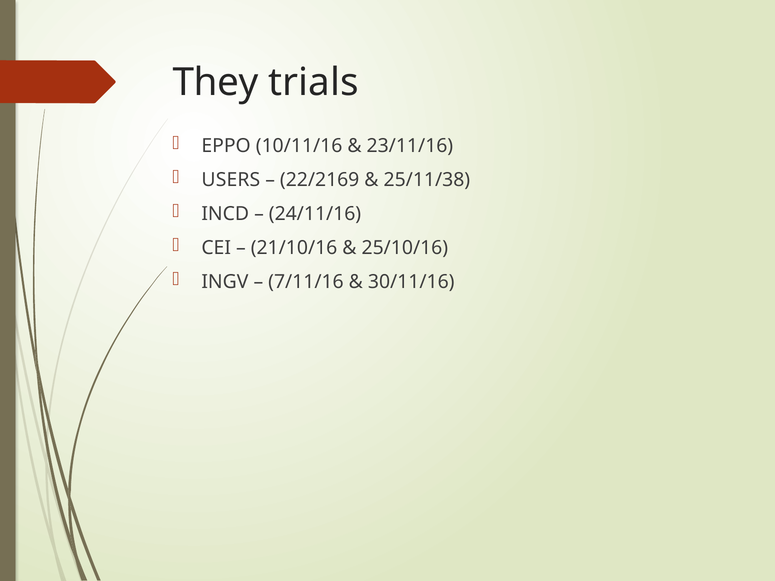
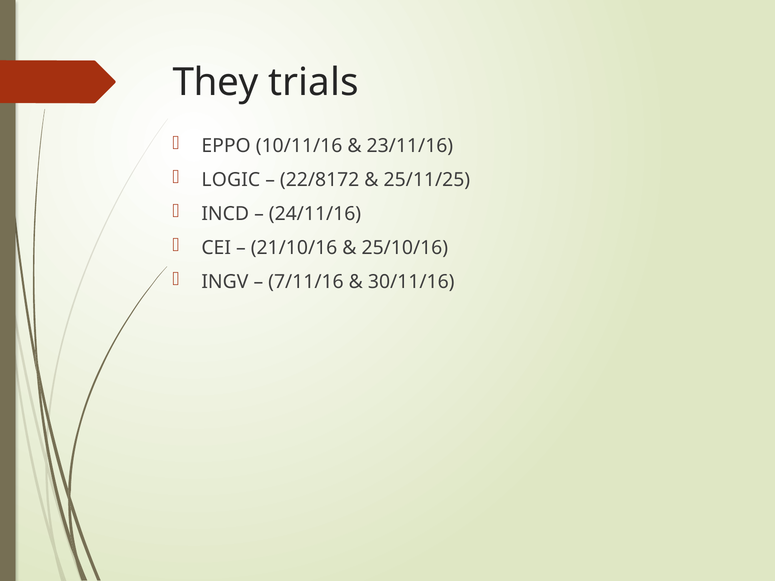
USERS: USERS -> LOGIC
22/2169: 22/2169 -> 22/8172
25/11/38: 25/11/38 -> 25/11/25
